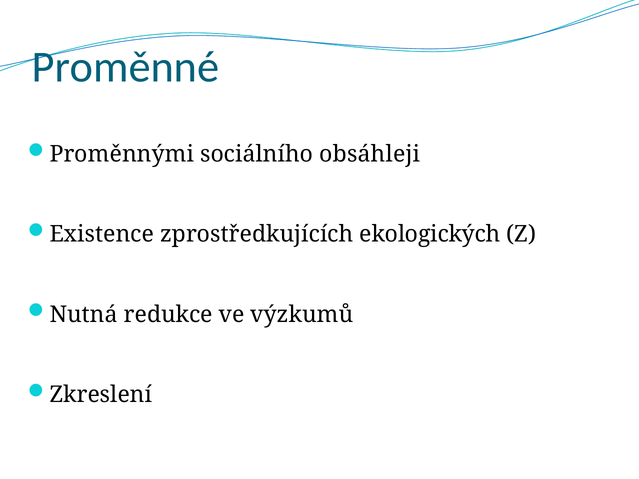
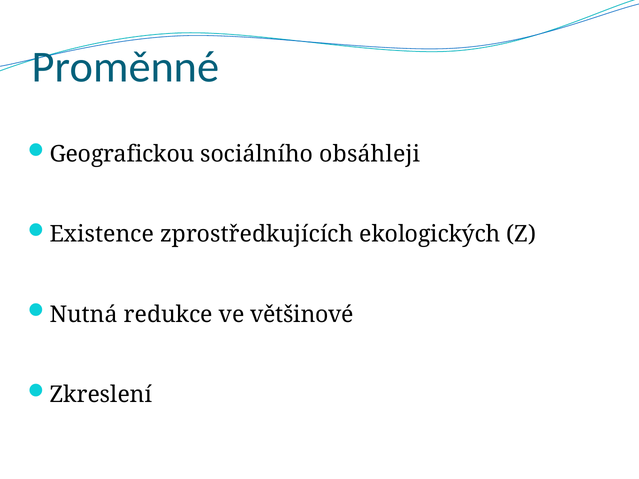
Proměnnými: Proměnnými -> Geografickou
výzkumů: výzkumů -> většinové
